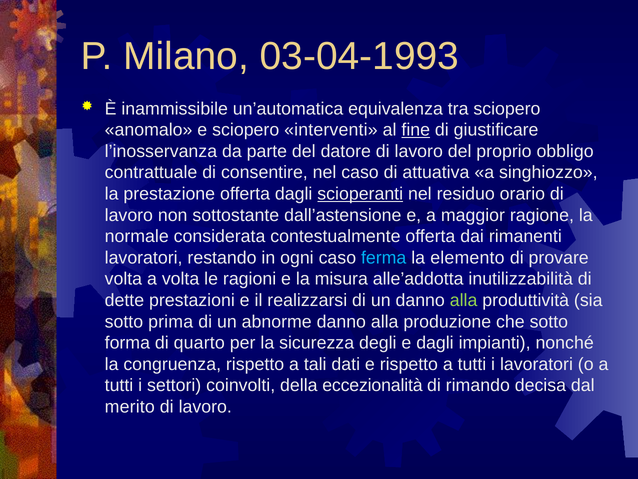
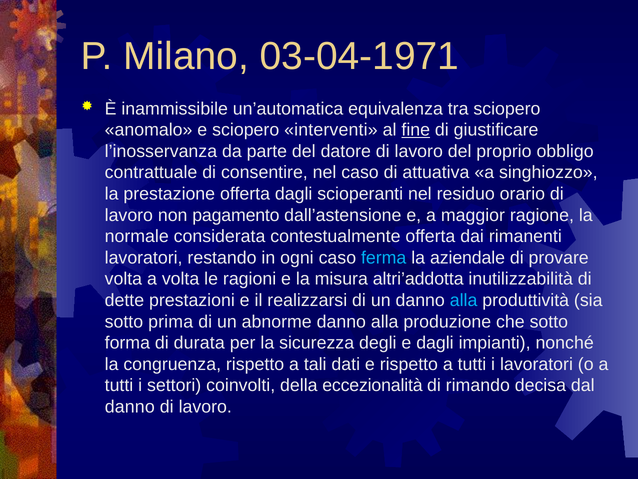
03-04-1993: 03-04-1993 -> 03-04-1971
scioperanti underline: present -> none
sottostante: sottostante -> pagamento
elemento: elemento -> aziendale
alle’addotta: alle’addotta -> altri’addotta
alla at (464, 300) colour: light green -> light blue
quarto: quarto -> durata
merito at (130, 406): merito -> danno
